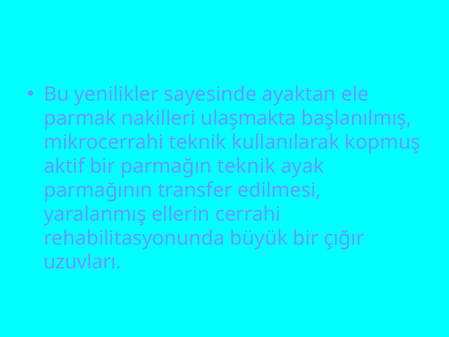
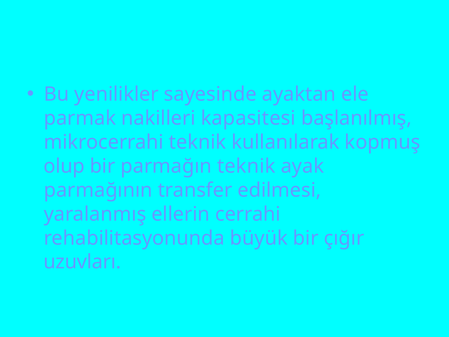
ulaşmakta: ulaşmakta -> kapasitesi
aktif: aktif -> olup
